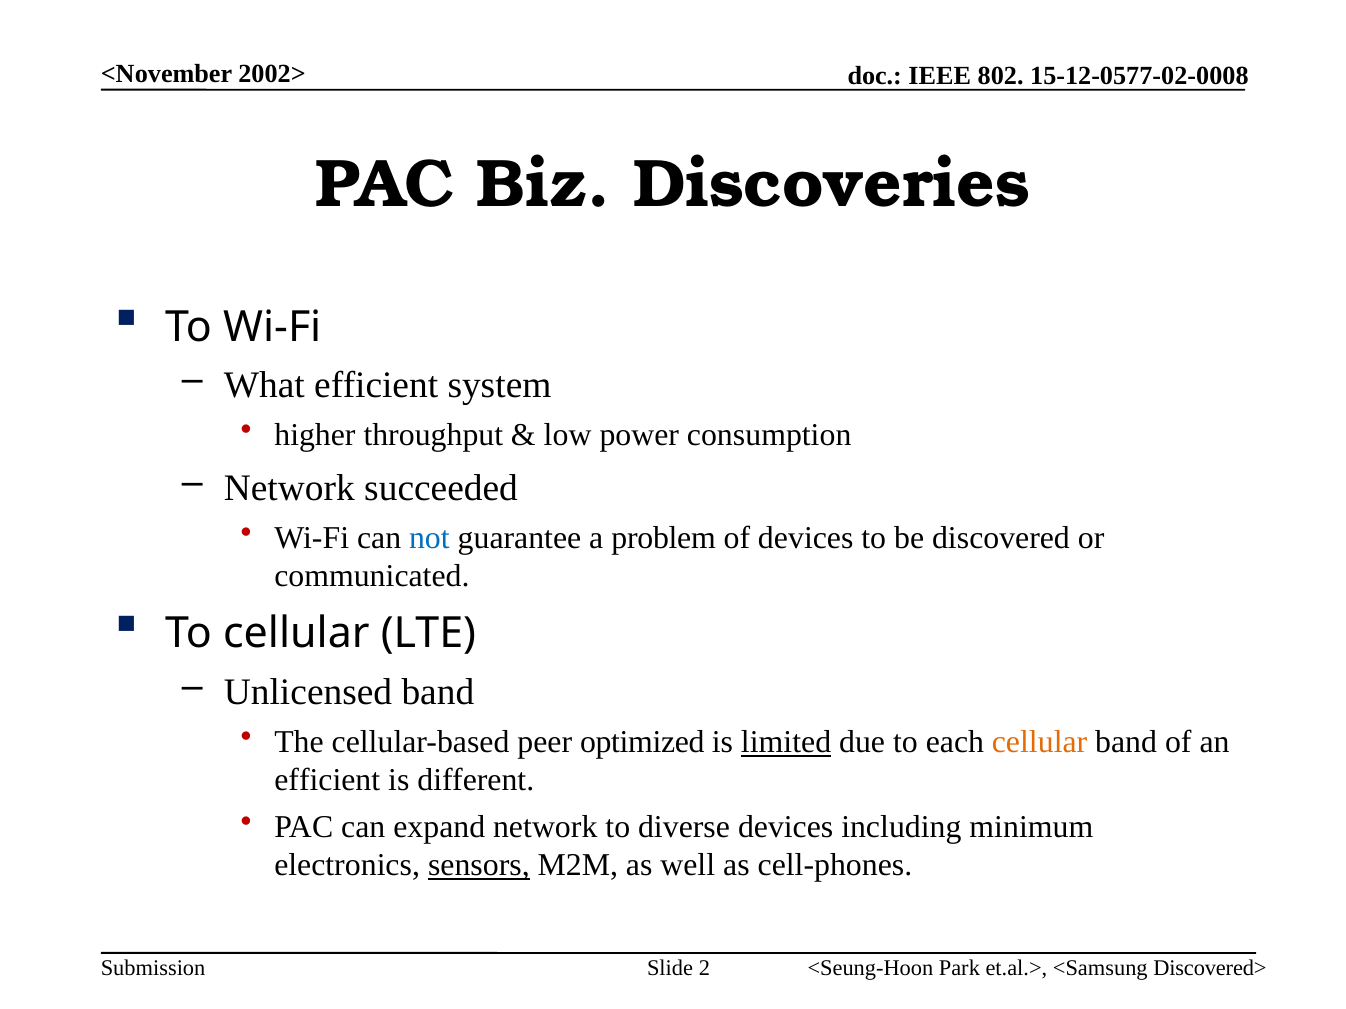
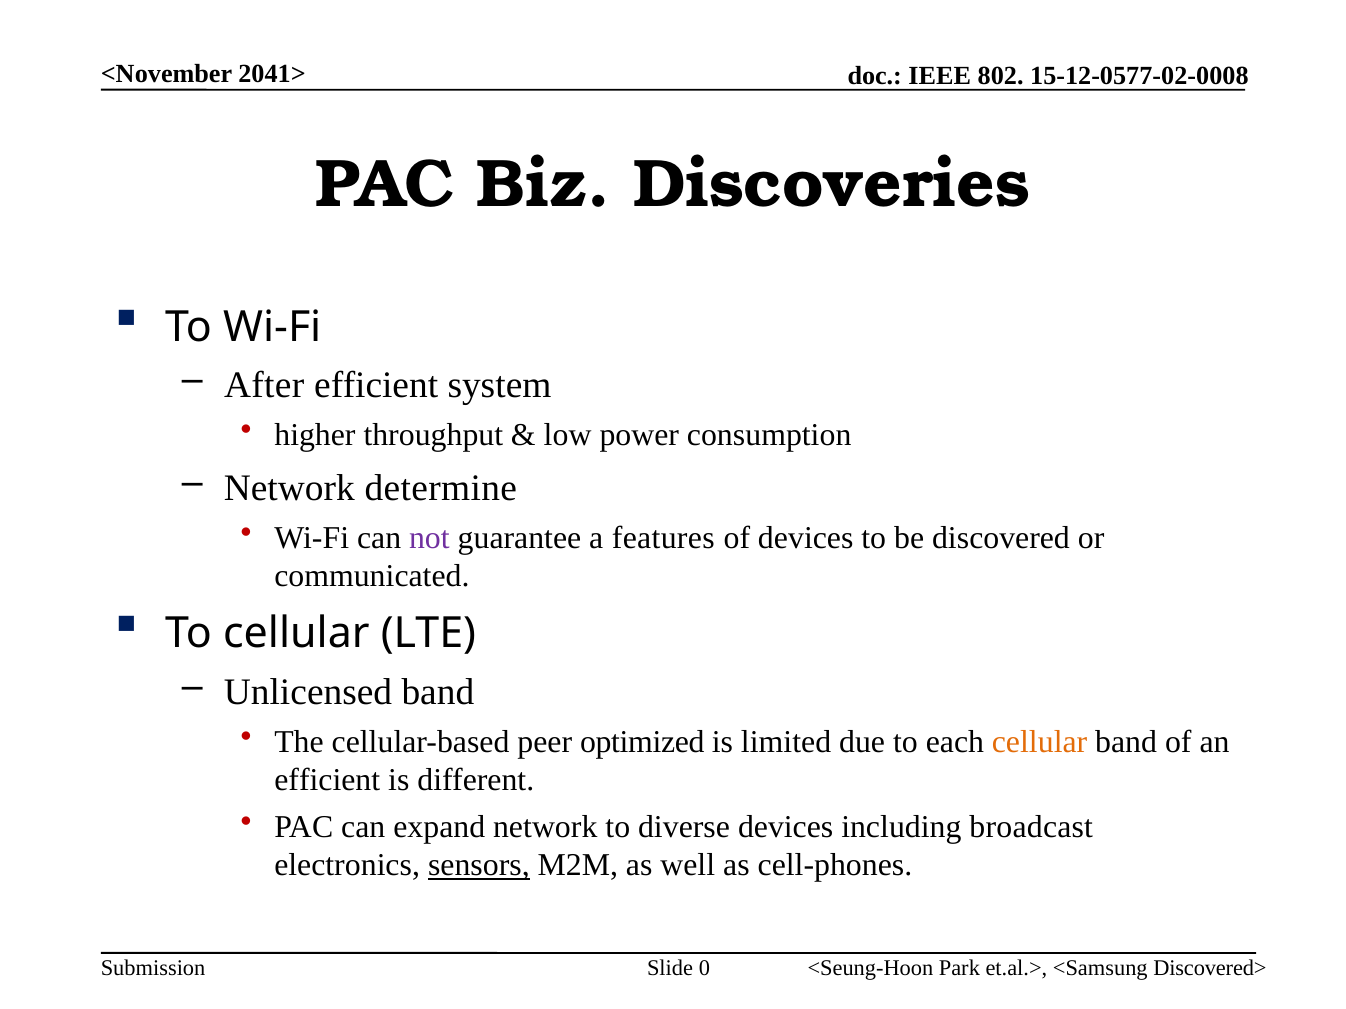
2002>: 2002> -> 2041>
What: What -> After
succeeded: succeeded -> determine
not colour: blue -> purple
problem: problem -> features
limited underline: present -> none
minimum: minimum -> broadcast
2: 2 -> 0
